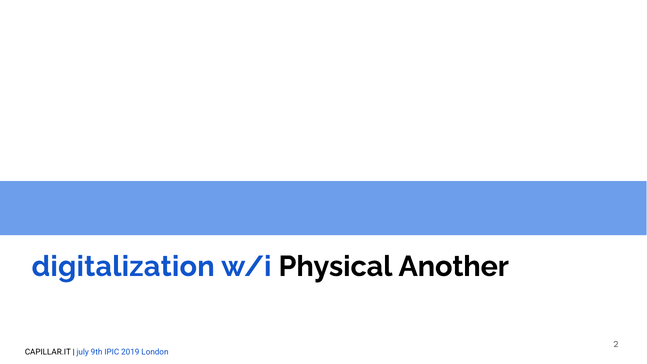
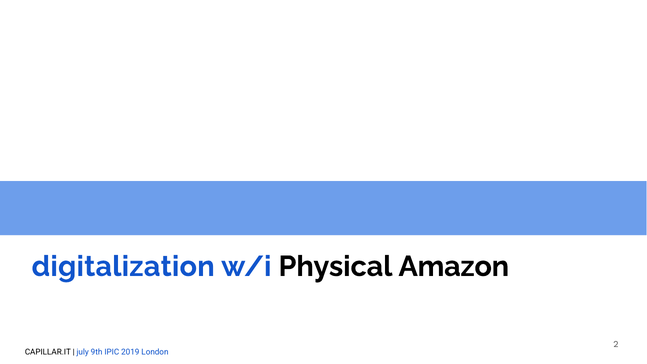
Another: Another -> Amazon
